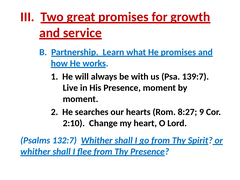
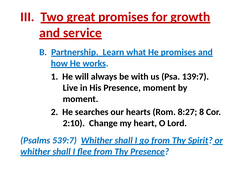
9: 9 -> 8
132:7: 132:7 -> 539:7
